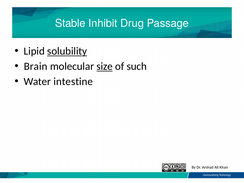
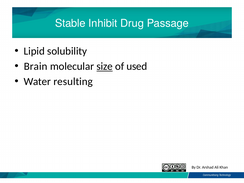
solubility underline: present -> none
such: such -> used
intestine: intestine -> resulting
